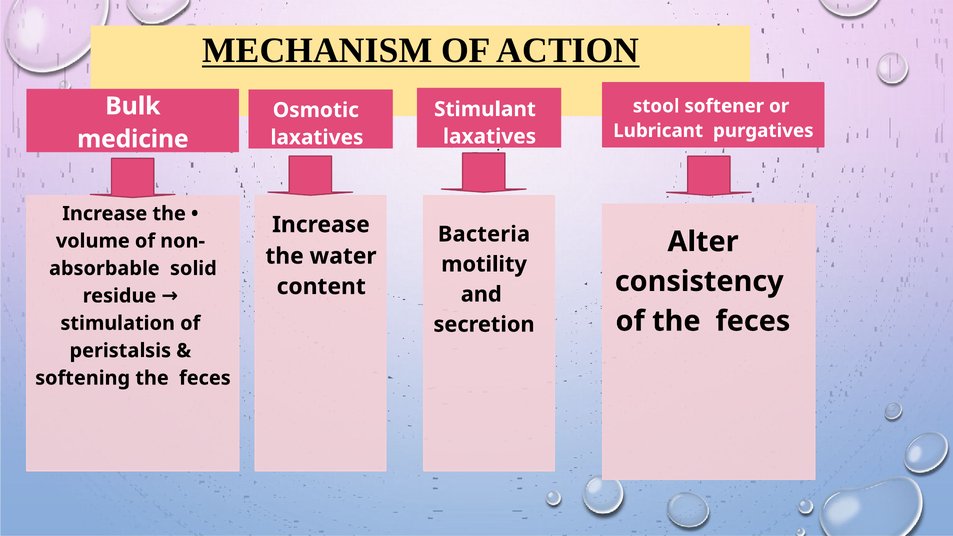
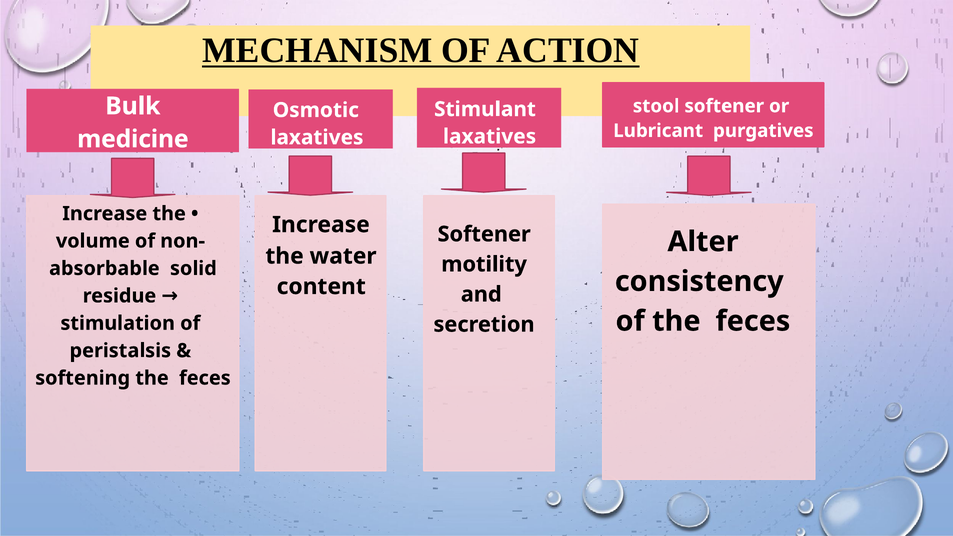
Bacteria at (484, 234): Bacteria -> Softener
